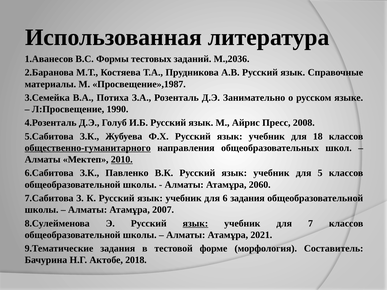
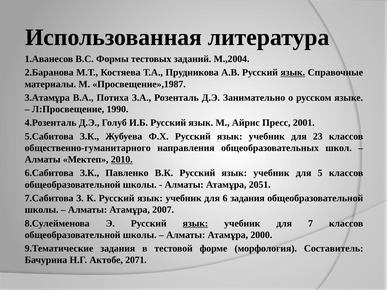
М.,2036: М.,2036 -> М.,2004
язык at (293, 73) underline: none -> present
3.Семейка: 3.Семейка -> 3.Атамұра
2008: 2008 -> 2001
18: 18 -> 23
общественно-гуманитарного underline: present -> none
2060: 2060 -> 2051
2021: 2021 -> 2000
2018: 2018 -> 2071
